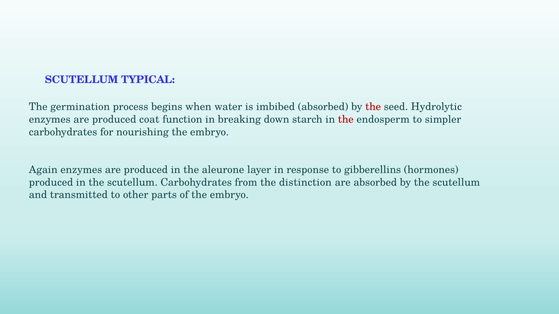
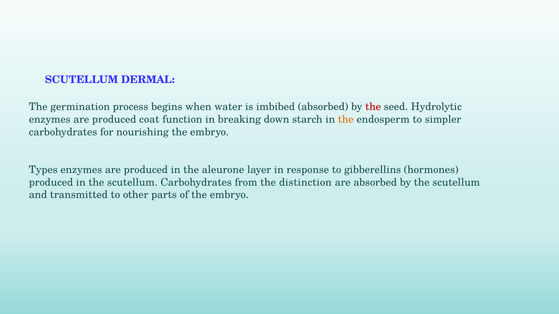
TYPICAL: TYPICAL -> DERMAL
the at (346, 120) colour: red -> orange
Again: Again -> Types
